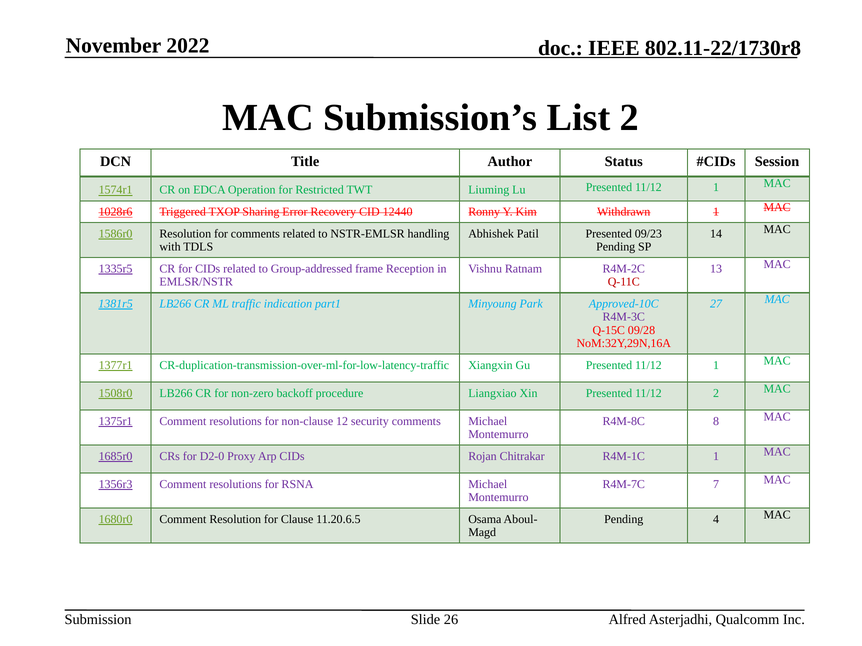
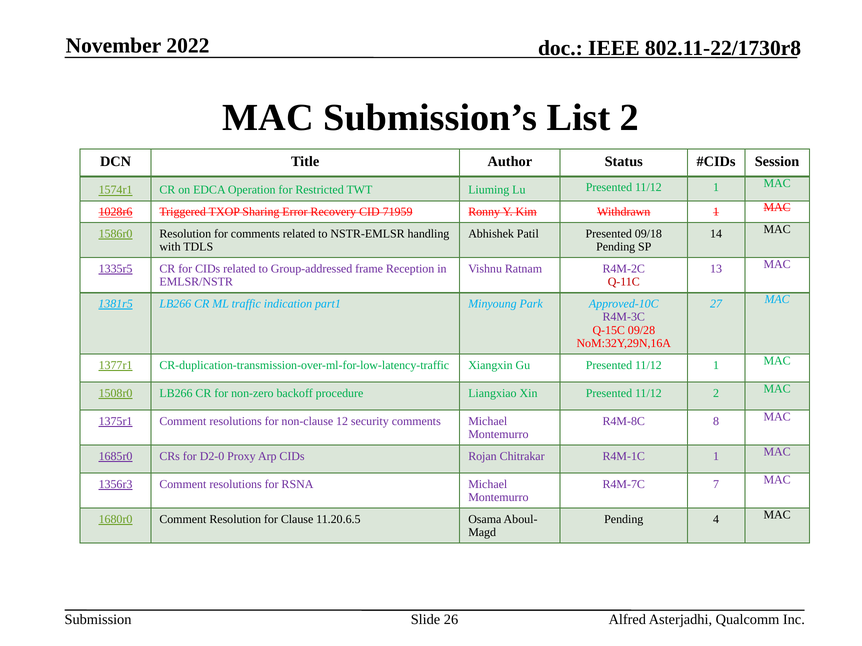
12440: 12440 -> 71959
09/23: 09/23 -> 09/18
